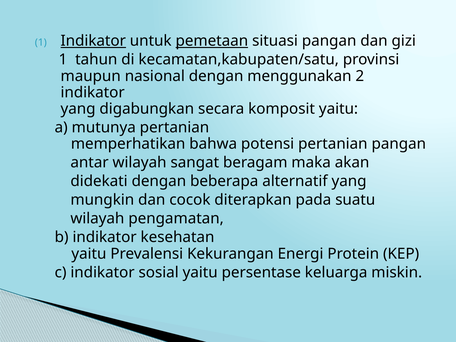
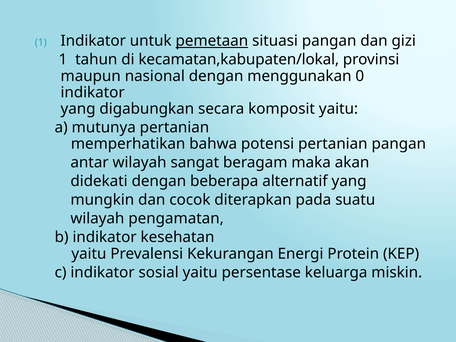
Indikator at (93, 41) underline: present -> none
kecamatan,kabupaten/satu: kecamatan,kabupaten/satu -> kecamatan,kabupaten/lokal
2: 2 -> 0
